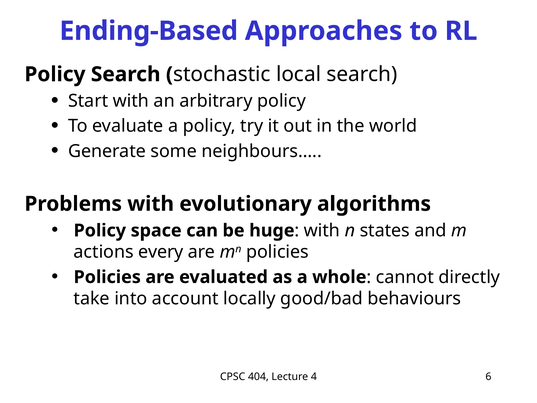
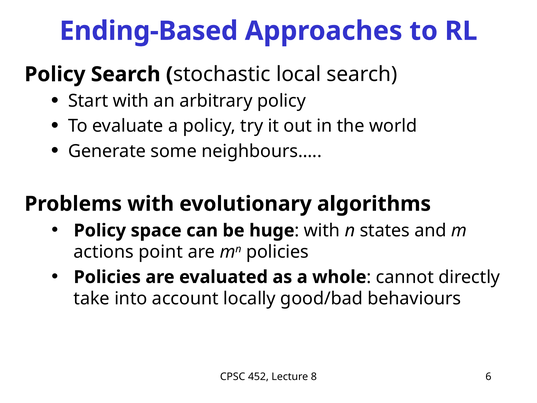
every: every -> point
404: 404 -> 452
4: 4 -> 8
